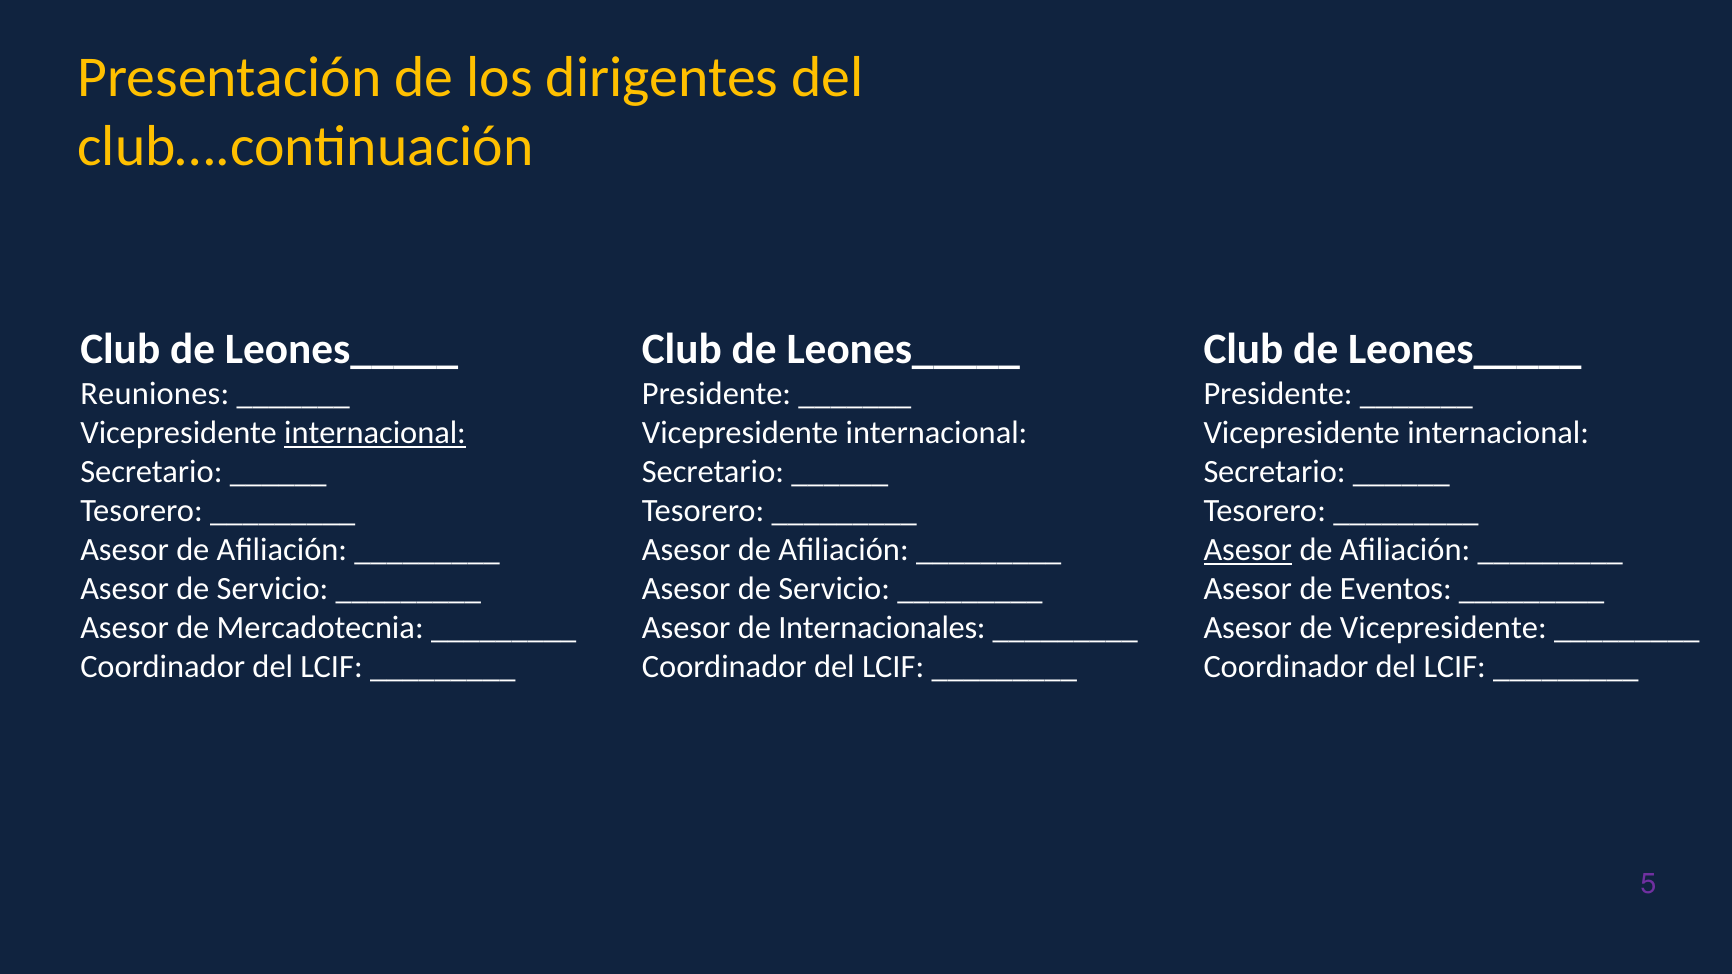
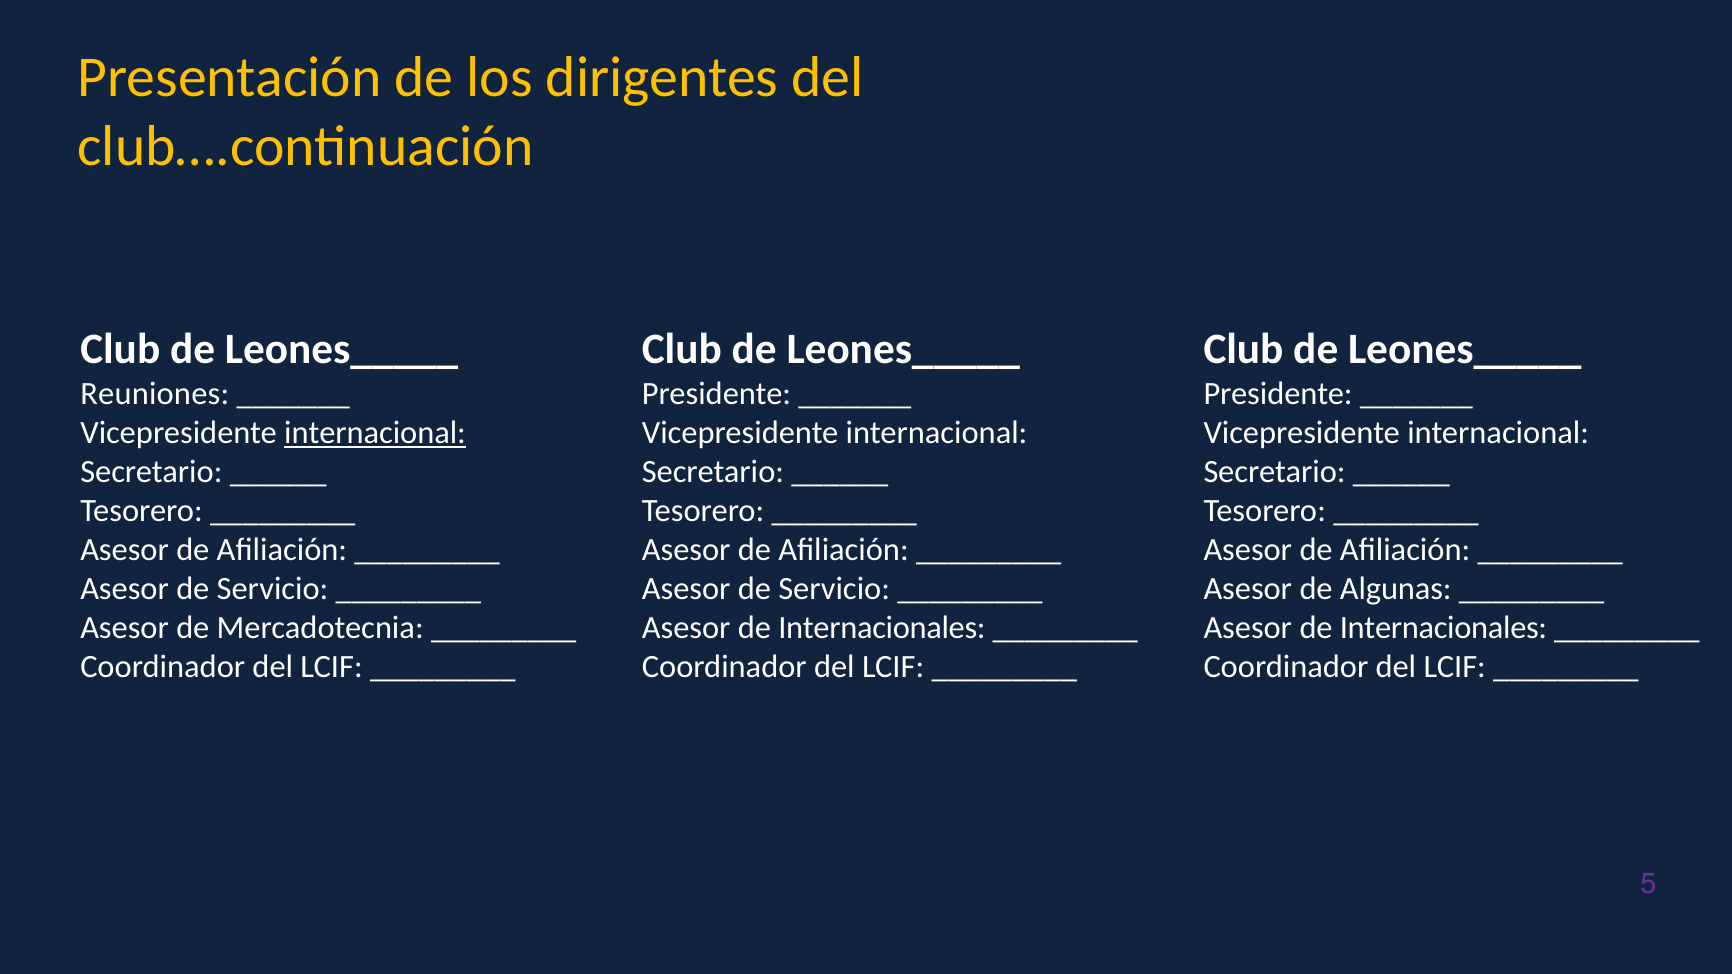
Asesor at (1248, 550) underline: present -> none
Eventos: Eventos -> Algunas
Vicepresidente at (1443, 628): Vicepresidente -> Internacionales
